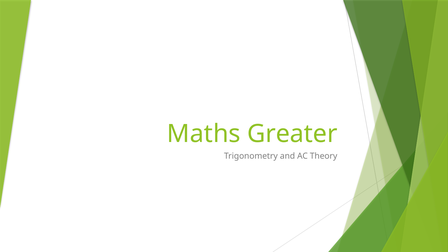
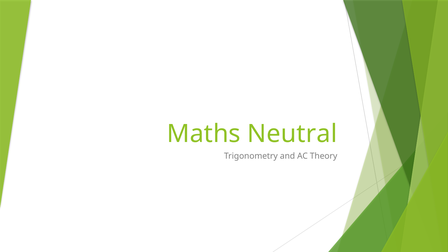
Greater: Greater -> Neutral
